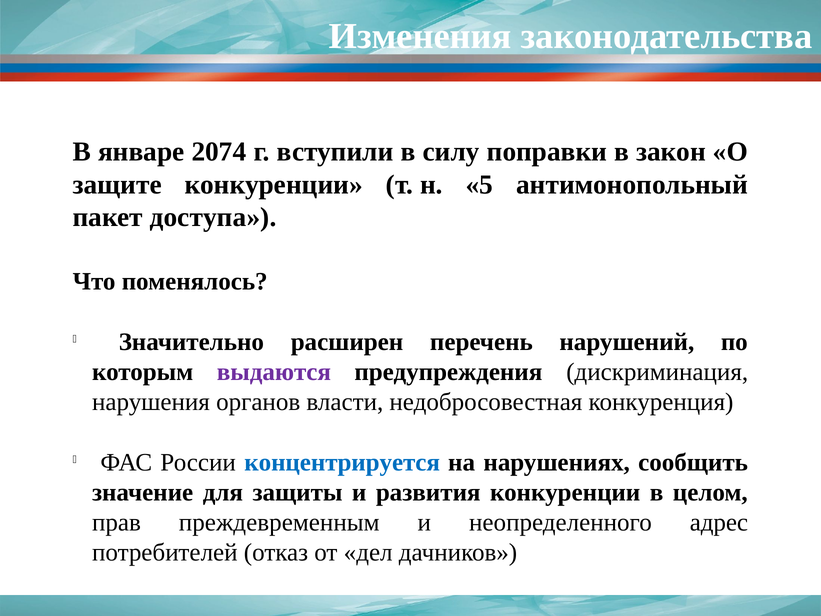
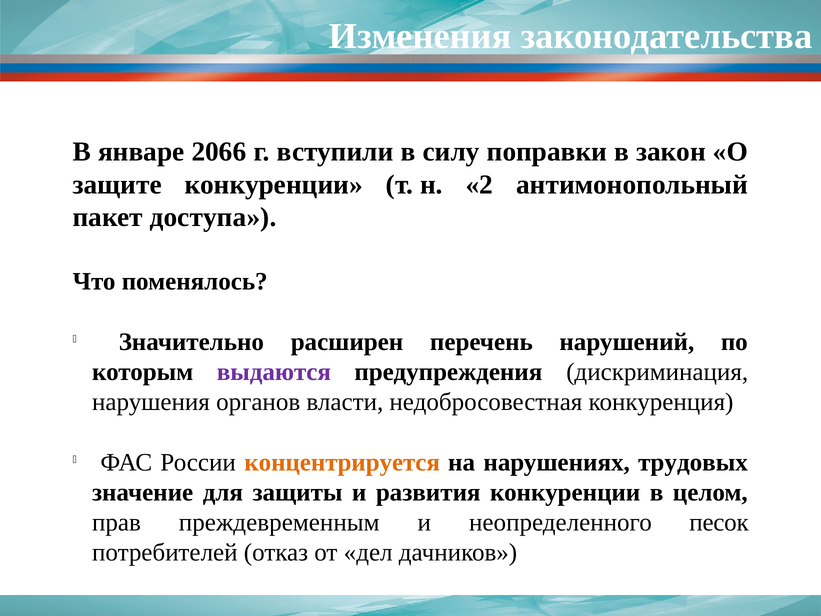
2074: 2074 -> 2066
5: 5 -> 2
концентрируется colour: blue -> orange
сообщить: сообщить -> трудовых
адрес: адрес -> песок
